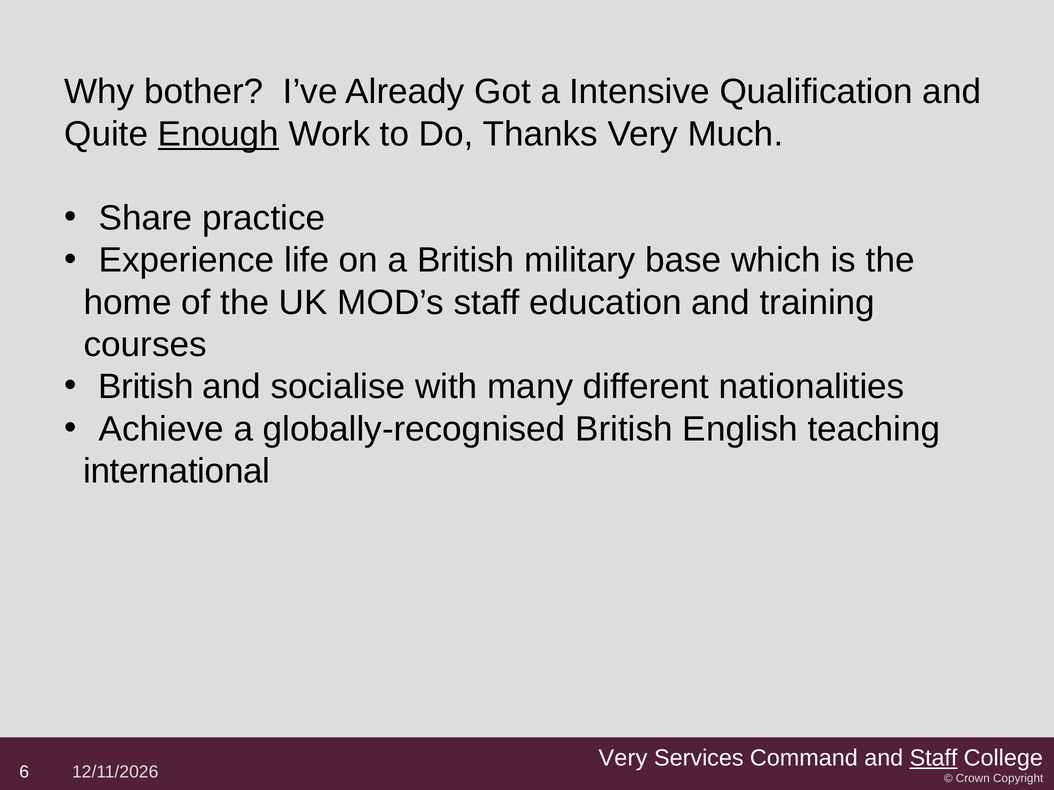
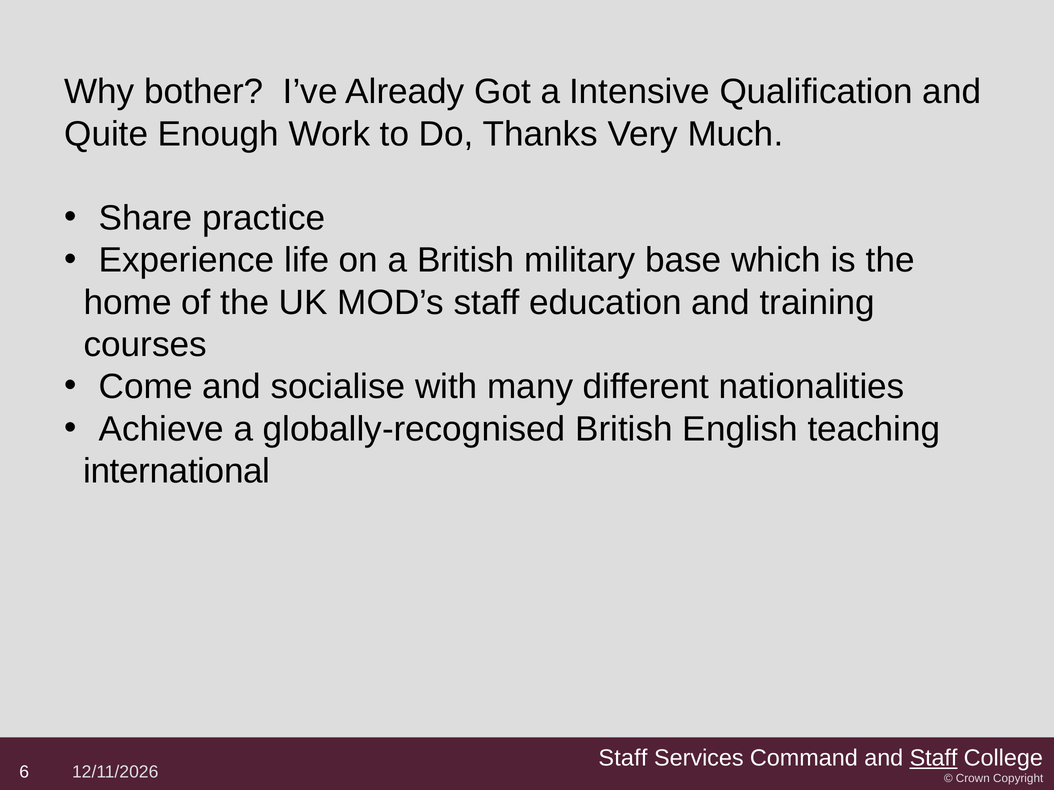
Enough underline: present -> none
British at (146, 387): British -> Come
Very at (623, 759): Very -> Staff
